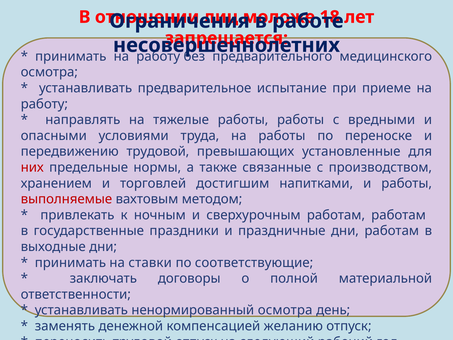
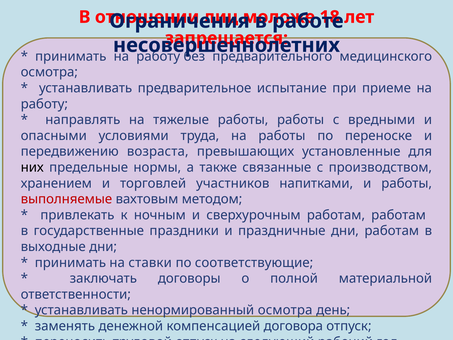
передвижению трудовой: трудовой -> возраста
них colour: red -> black
достигшим: достигшим -> участников
желанию: желанию -> договора
